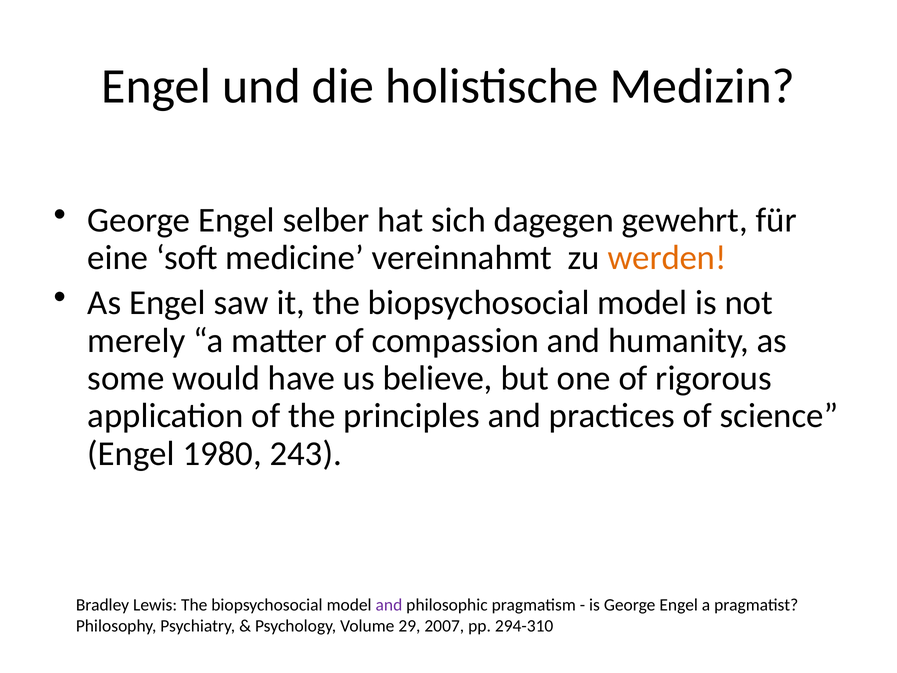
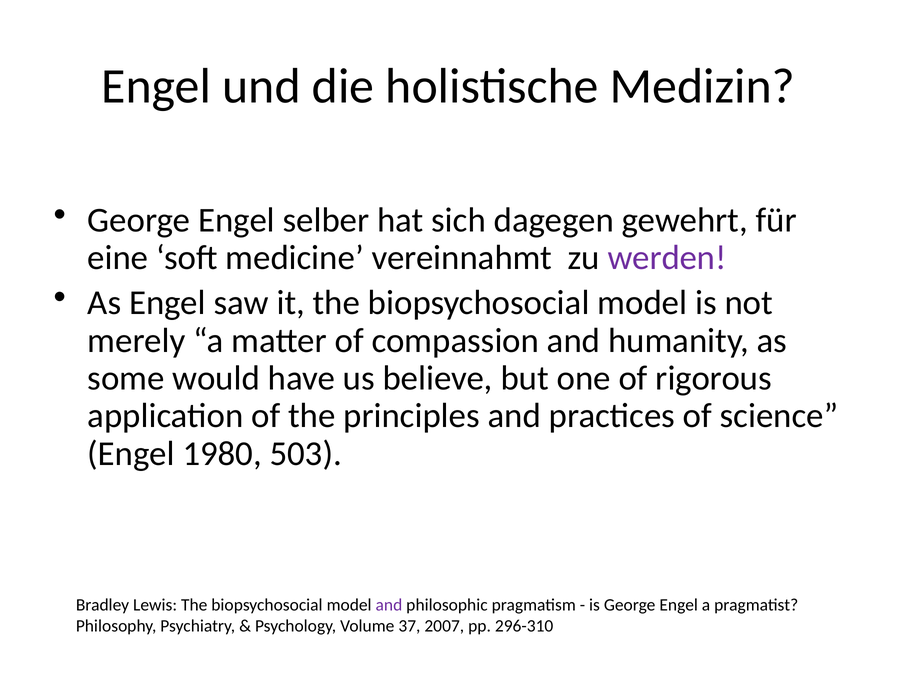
werden colour: orange -> purple
243: 243 -> 503
29: 29 -> 37
294-310: 294-310 -> 296-310
